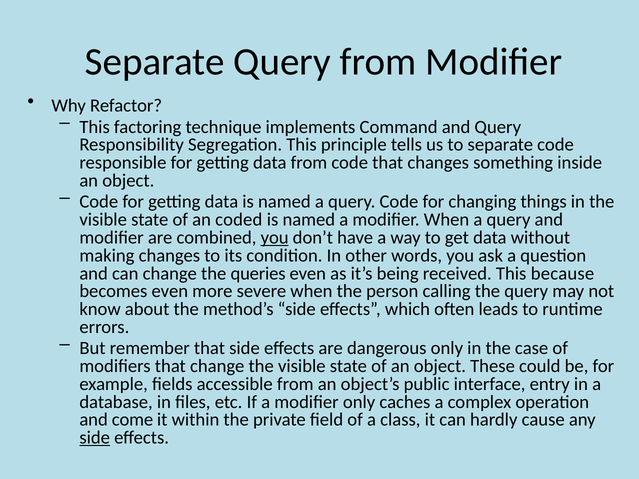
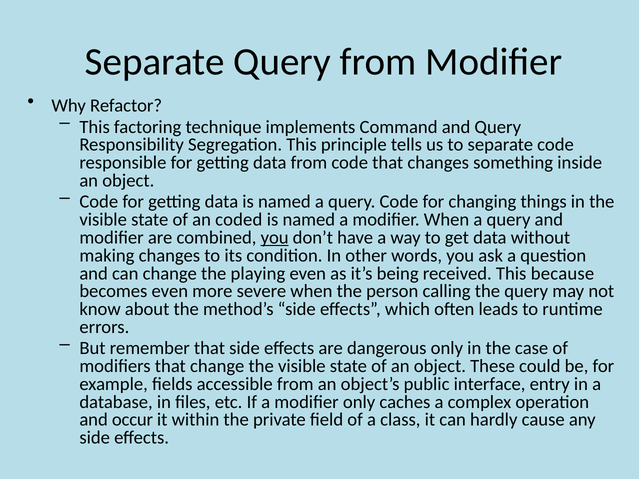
queries: queries -> playing
come: come -> occur
side at (95, 438) underline: present -> none
